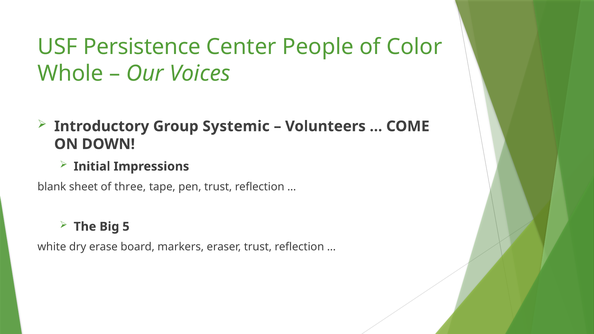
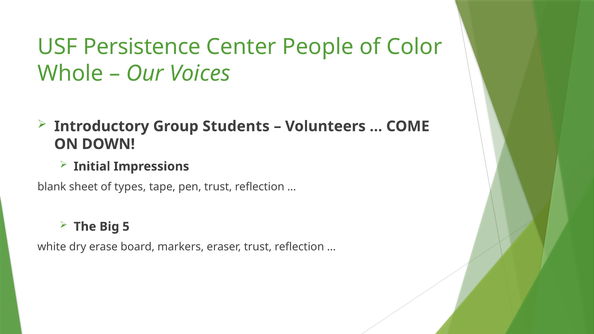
Systemic: Systemic -> Students
three: three -> types
